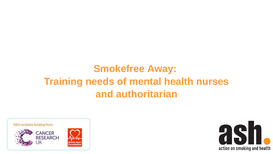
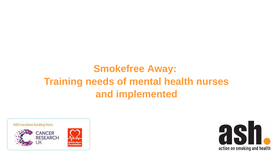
authoritarian: authoritarian -> implemented
